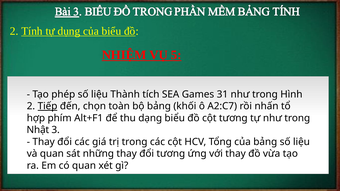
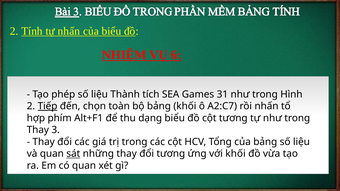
tự dụng: dụng -> nhấn
5: 5 -> 6
Nhật at (38, 130): Nhật -> Thay
sát underline: none -> present
với thay: thay -> khối
